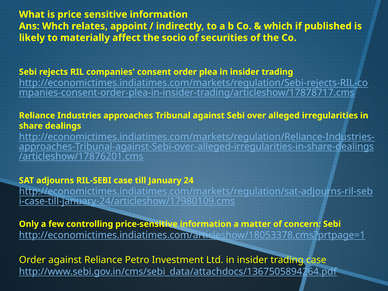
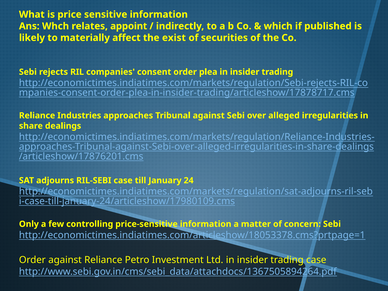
socio: socio -> exist
